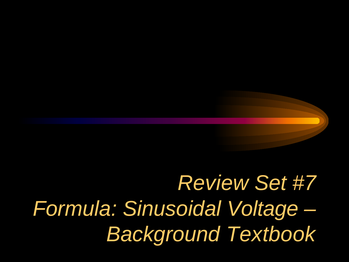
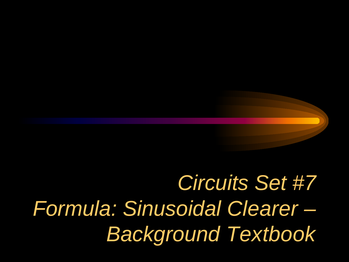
Review: Review -> Circuits
Voltage: Voltage -> Clearer
